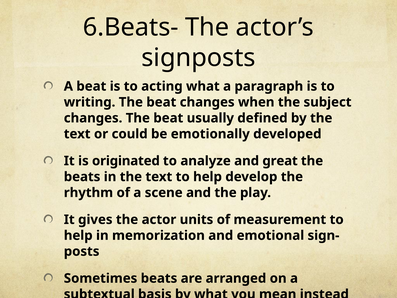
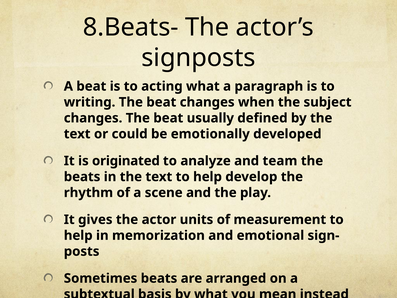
6.Beats-: 6.Beats- -> 8.Beats-
great: great -> team
